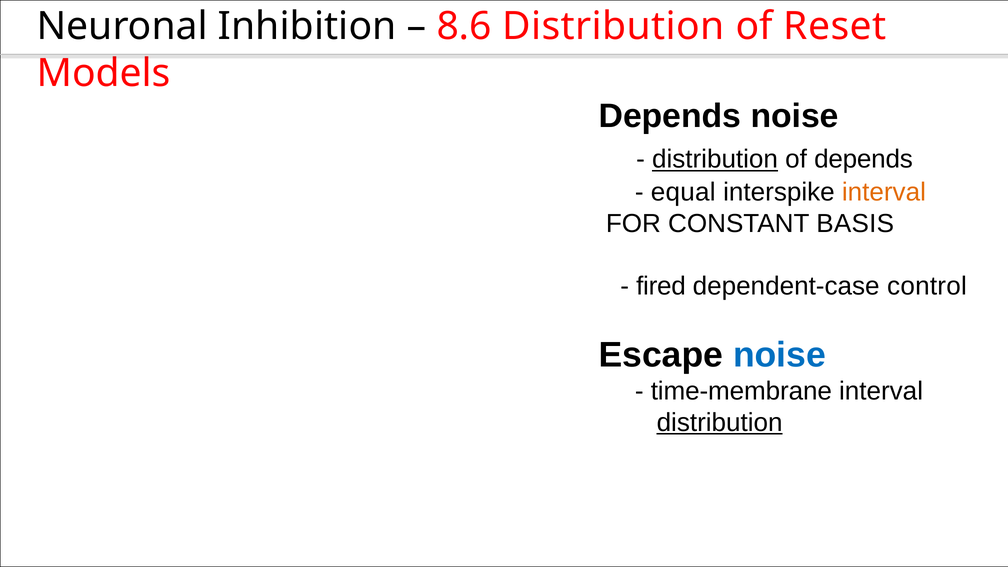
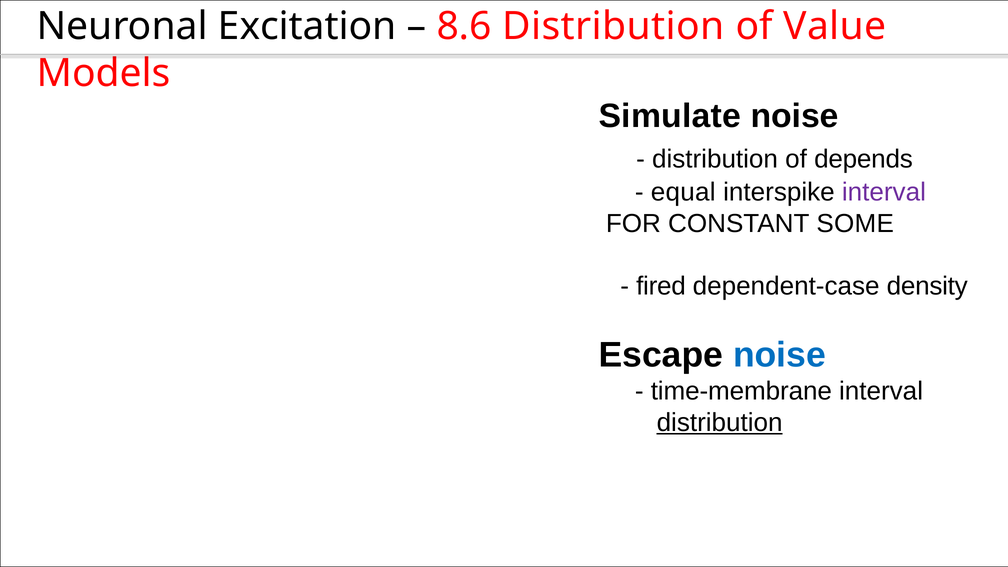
Inhibition: Inhibition -> Excitation
Reset: Reset -> Value
Depends at (670, 116): Depends -> Simulate
distribution at (715, 159) underline: present -> none
interval at (884, 192) colour: orange -> purple
BASIS: BASIS -> SOME
control: control -> density
